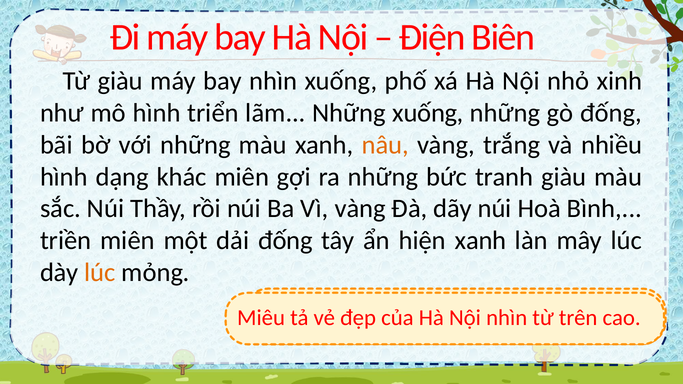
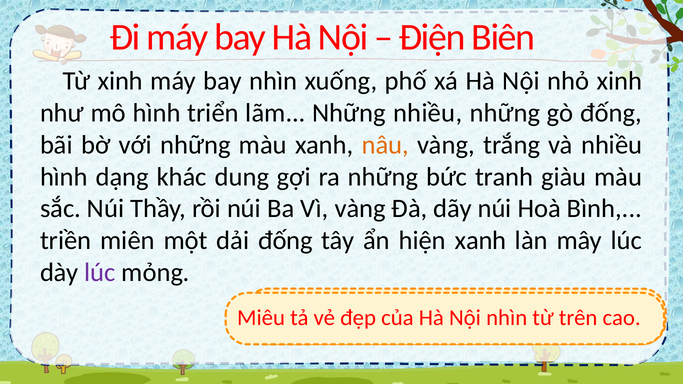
Từ giàu: giàu -> xinh
Những xuống: xuống -> nhiều
khác miên: miên -> dung
lúc at (100, 273) colour: orange -> purple
